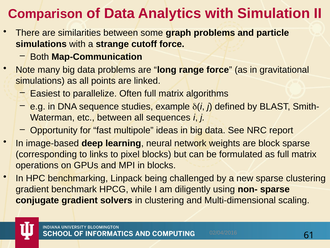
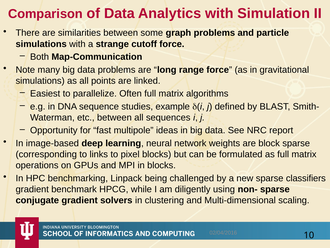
sparse clustering: clustering -> classifiers
61: 61 -> 10
